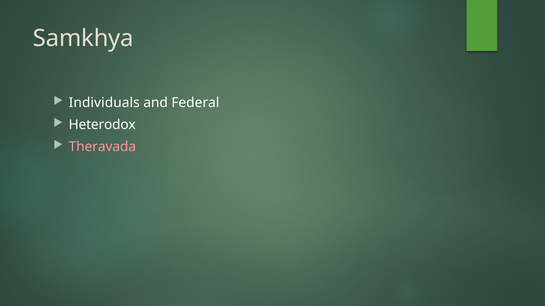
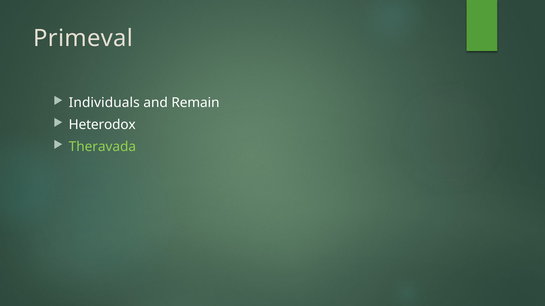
Samkhya: Samkhya -> Primeval
Federal: Federal -> Remain
Theravada colour: pink -> light green
